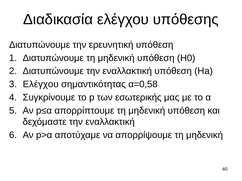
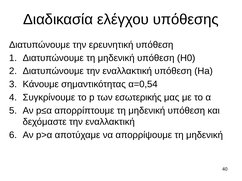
Ελέγχου at (41, 84): Ελέγχου -> Κάνουμε
α=0,58: α=0,58 -> α=0,54
